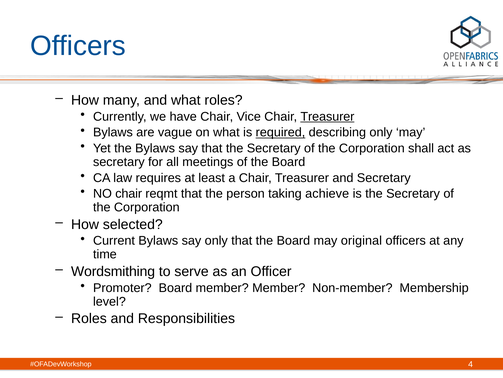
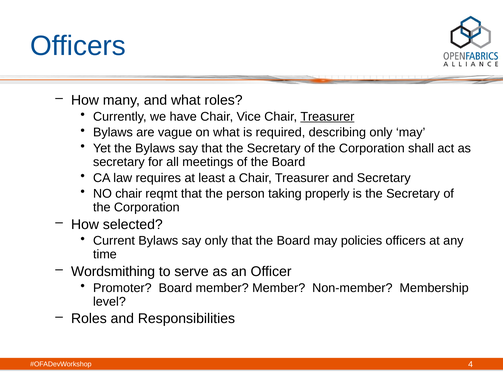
required underline: present -> none
achieve: achieve -> properly
original: original -> policies
